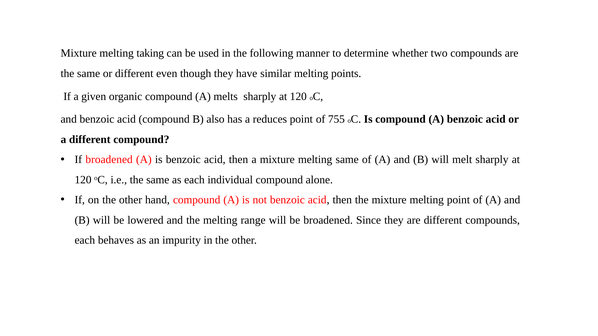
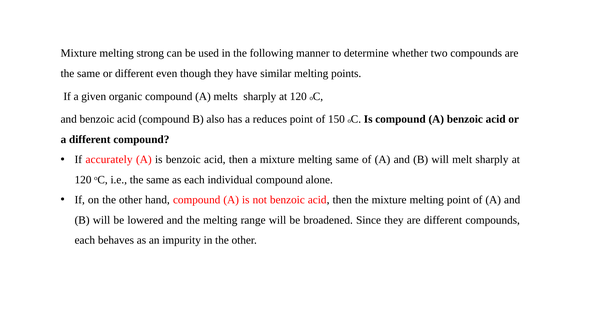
taking: taking -> strong
755: 755 -> 150
If broadened: broadened -> accurately
